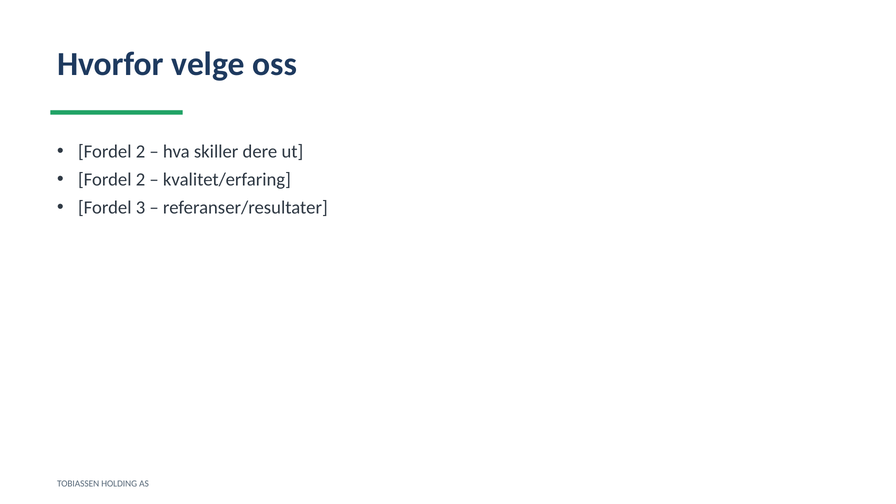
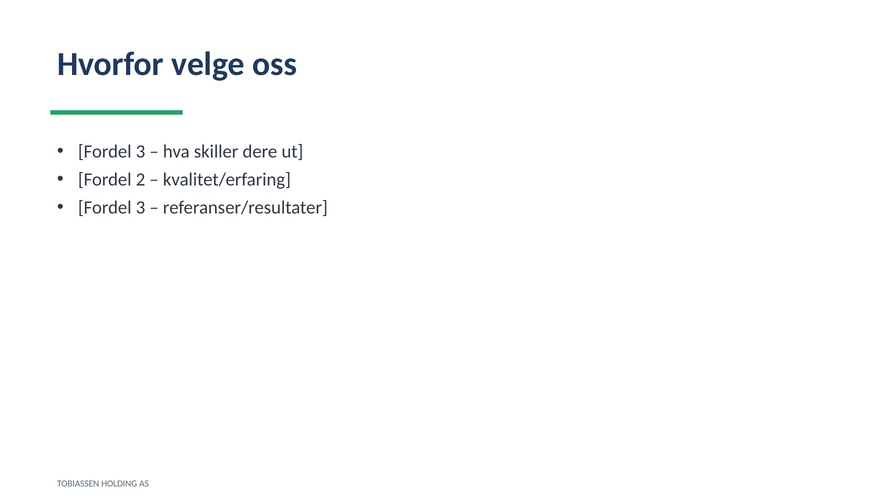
2 at (141, 152): 2 -> 3
